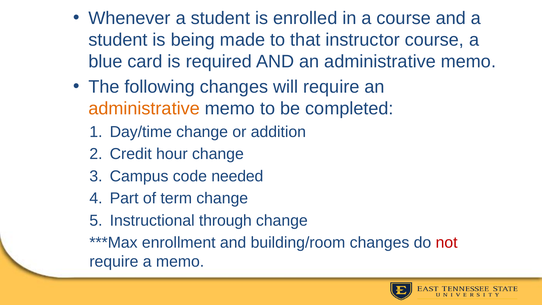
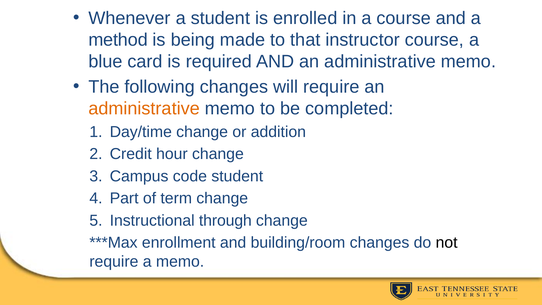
student at (118, 40): student -> method
code needed: needed -> student
not colour: red -> black
